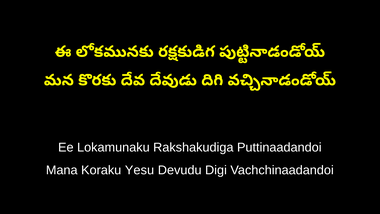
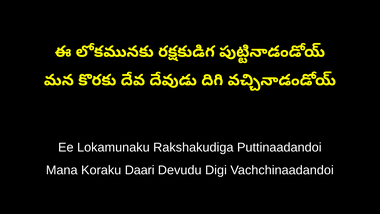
Yesu: Yesu -> Daari
